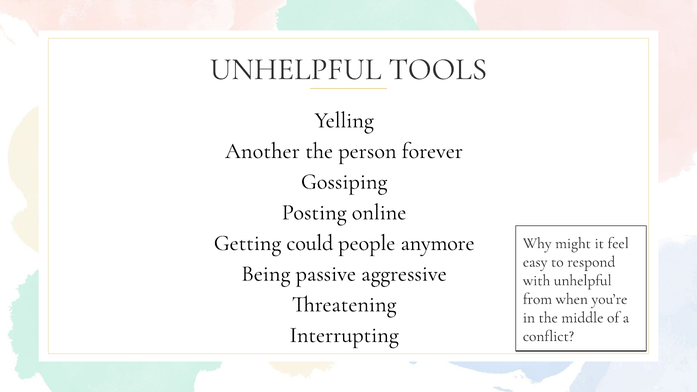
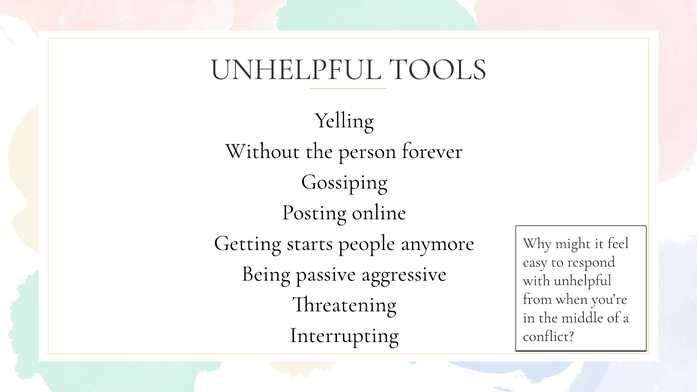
Another: Another -> Without
could: could -> starts
